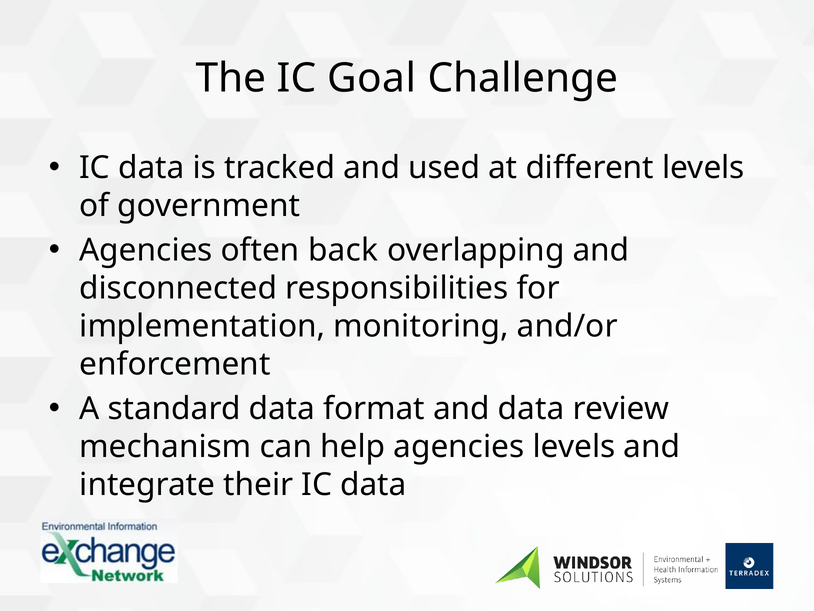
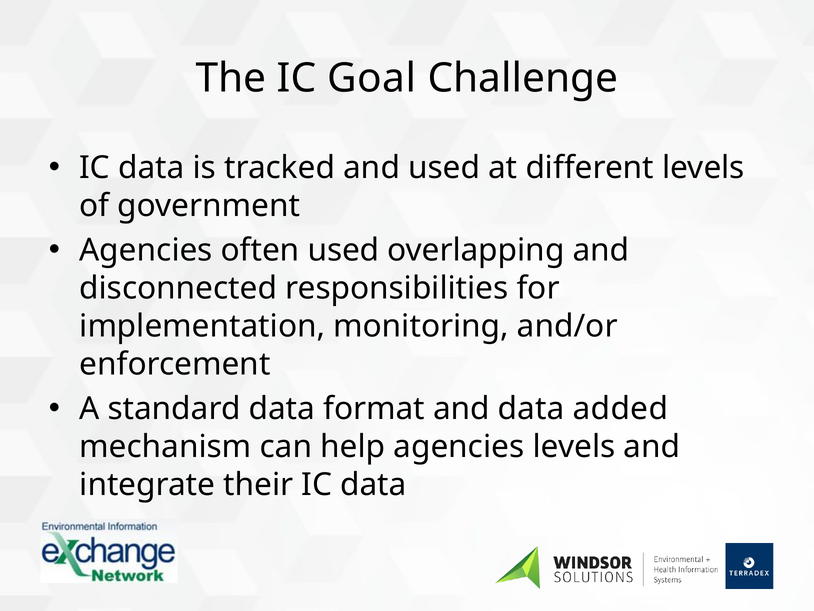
often back: back -> used
review: review -> added
